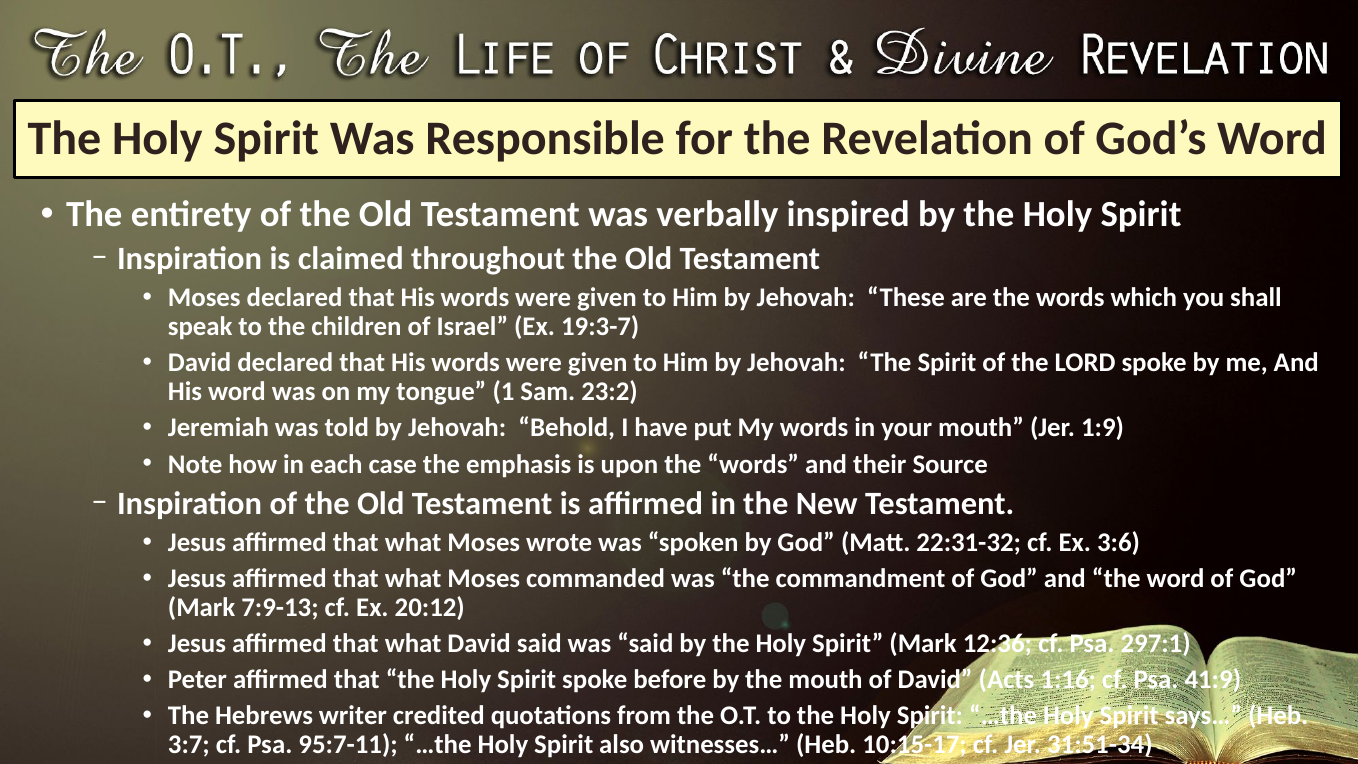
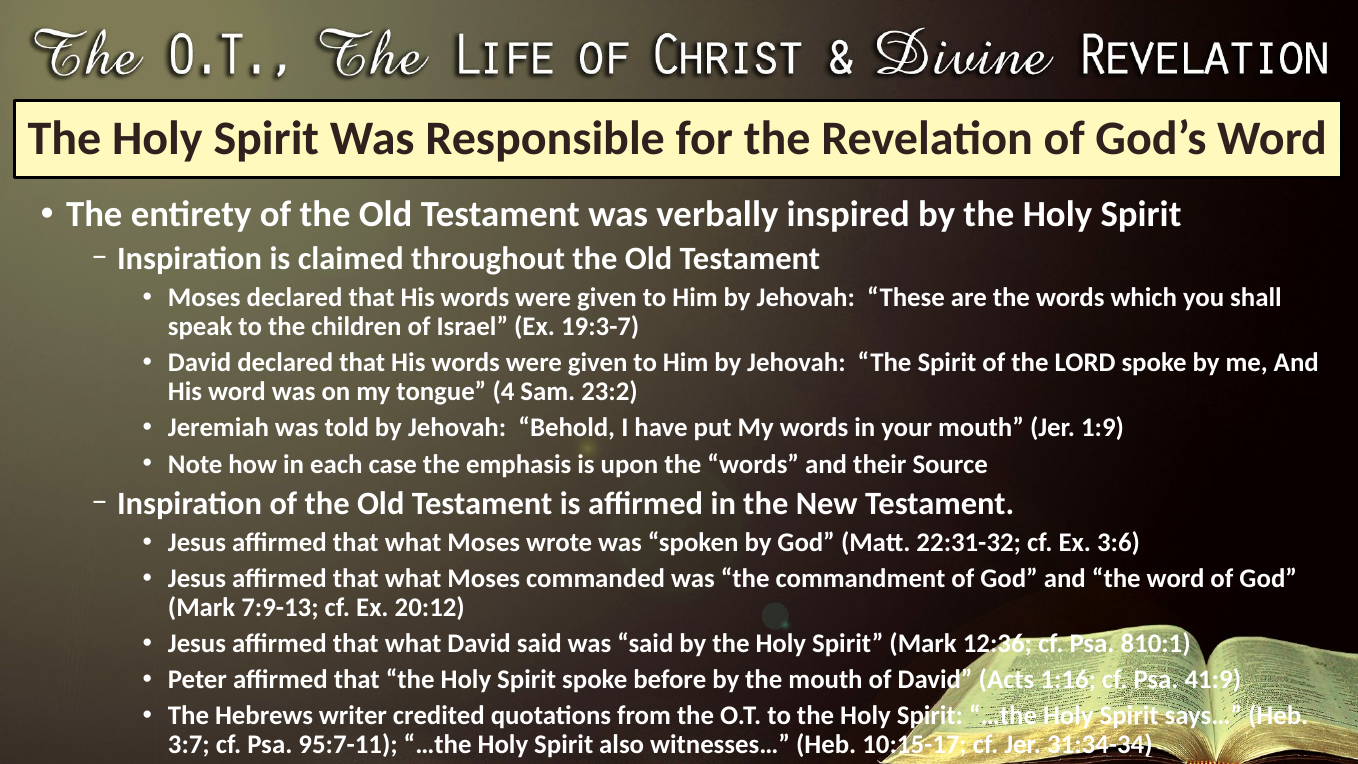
1: 1 -> 4
297:1: 297:1 -> 810:1
31:51-34: 31:51-34 -> 31:34-34
